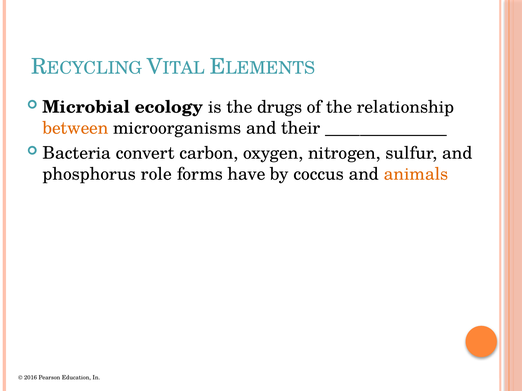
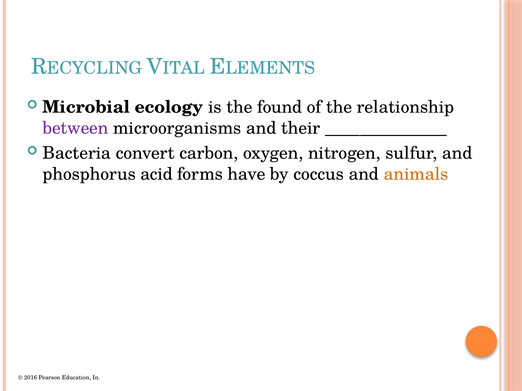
drugs: drugs -> found
between colour: orange -> purple
role: role -> acid
